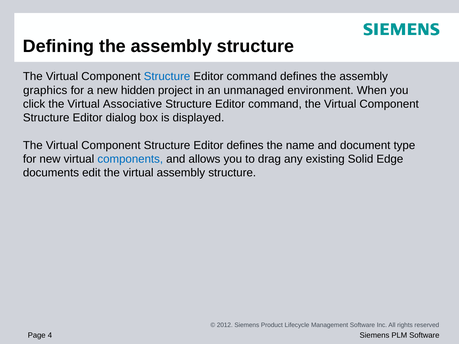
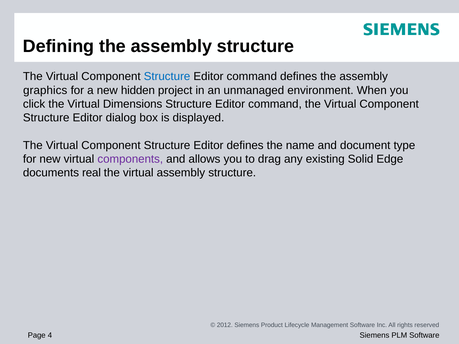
Associative: Associative -> Dimensions
components colour: blue -> purple
edit: edit -> real
